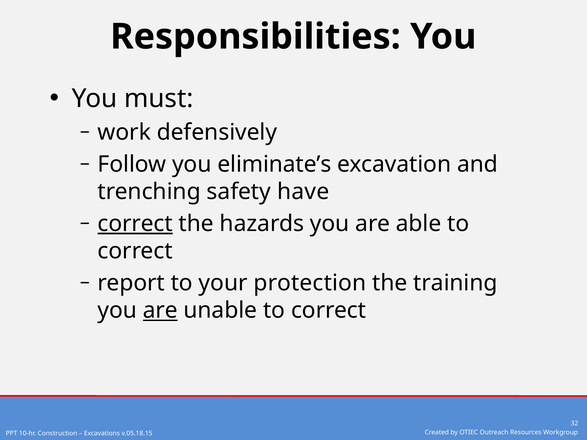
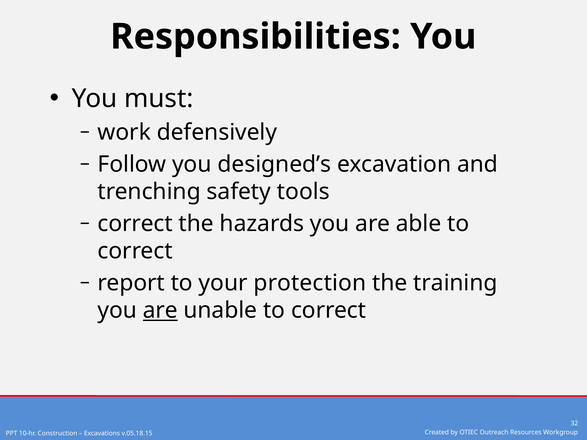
eliminate’s: eliminate’s -> designed’s
have: have -> tools
correct at (135, 224) underline: present -> none
